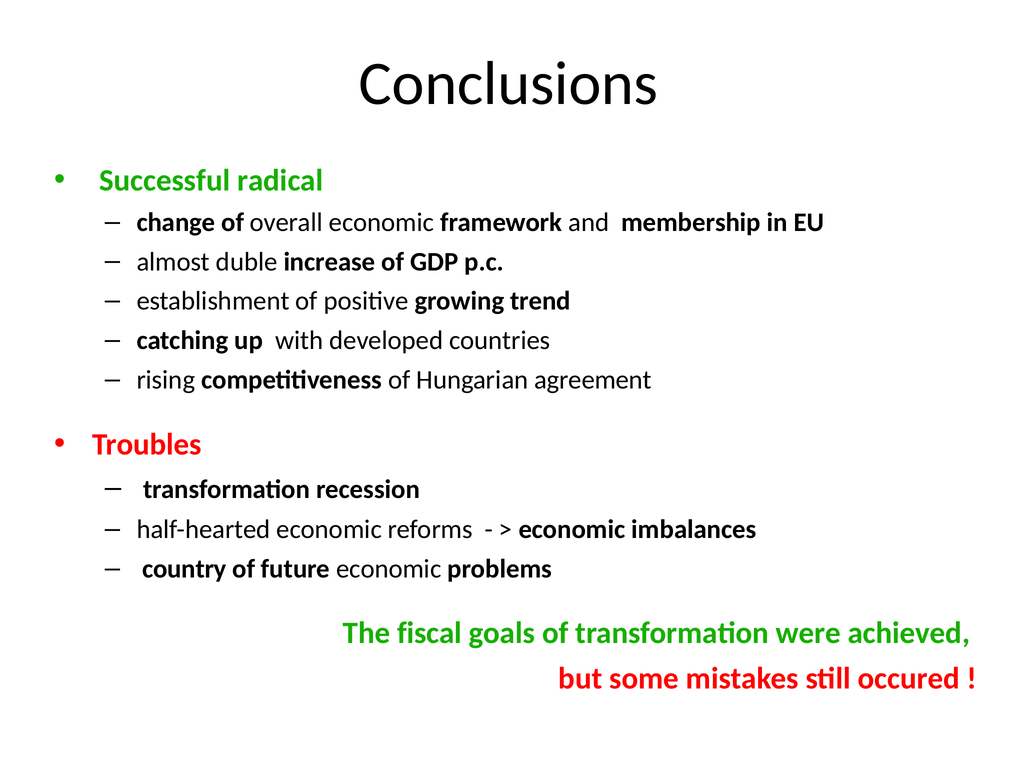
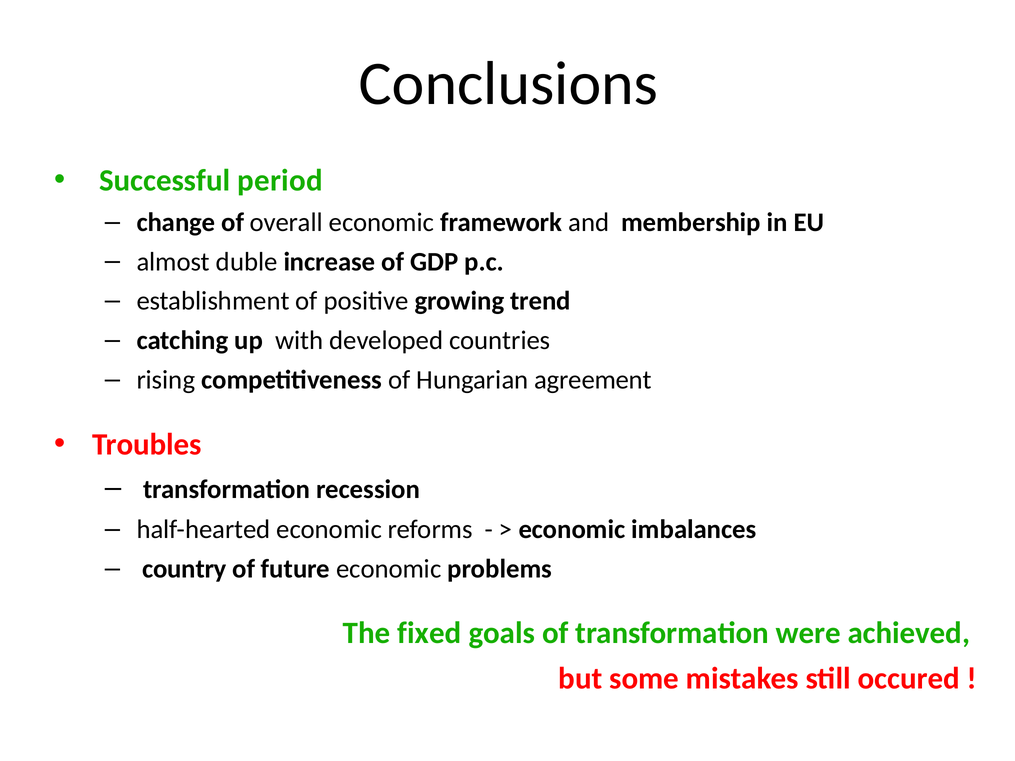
radical: radical -> period
fiscal: fiscal -> fixed
